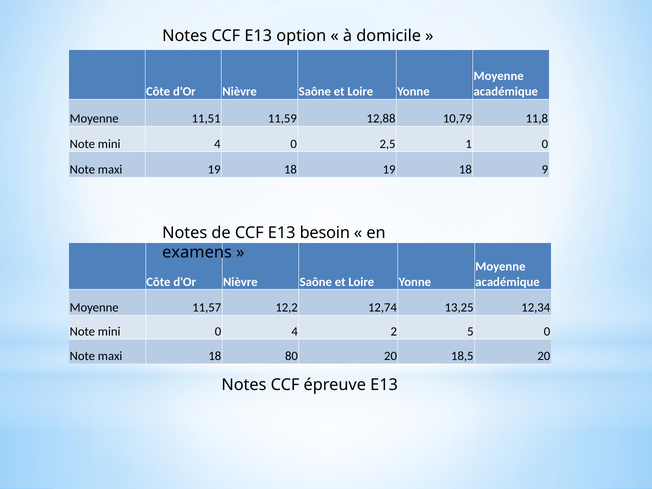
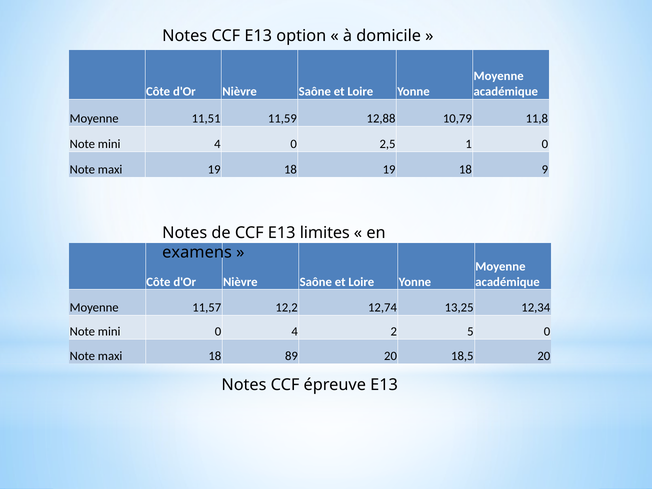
besoin: besoin -> limites
80: 80 -> 89
